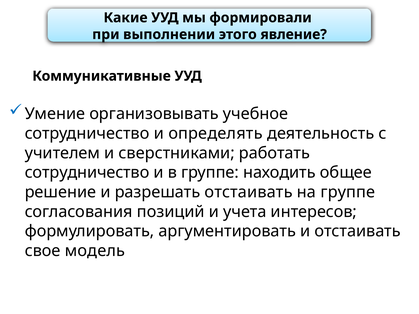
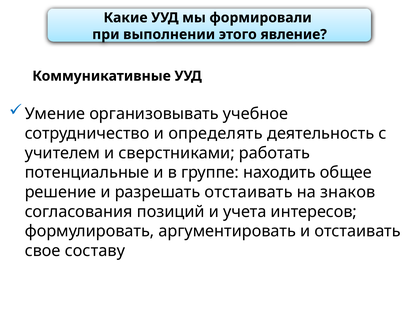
сотрудничество at (87, 173): сотрудничество -> потенциальные
на группе: группе -> знаков
модель: модель -> составу
